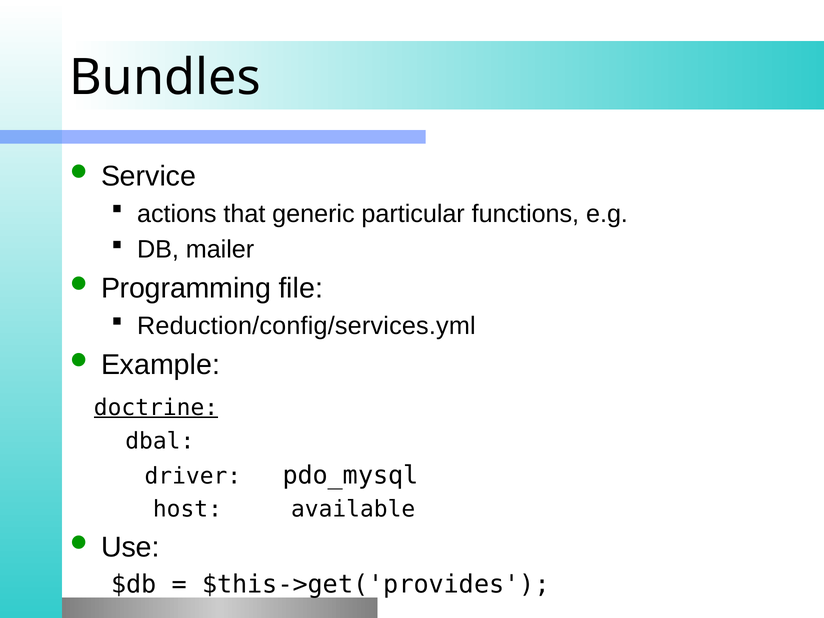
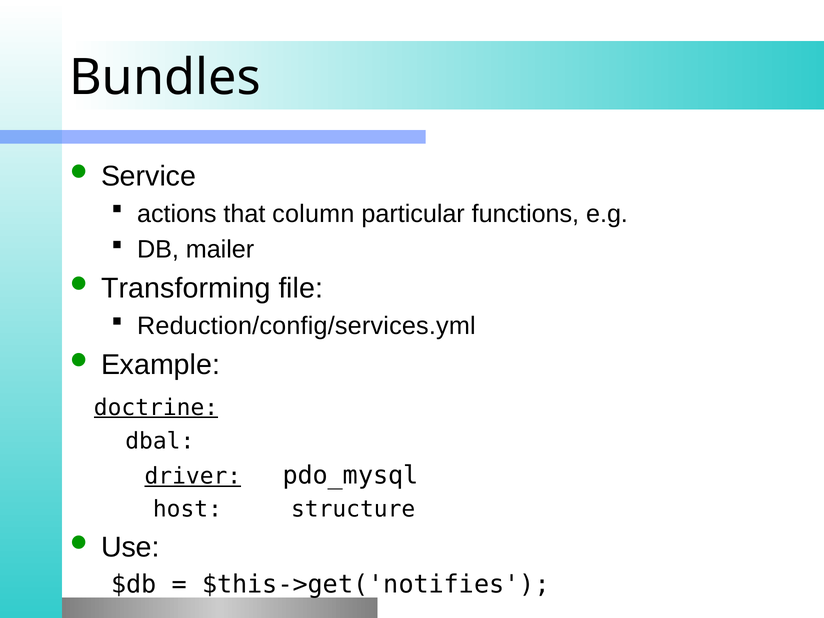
generic: generic -> column
Programming: Programming -> Transforming
driver underline: none -> present
available: available -> structure
$this->get('provides: $this->get('provides -> $this->get('notifies
